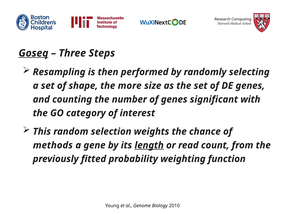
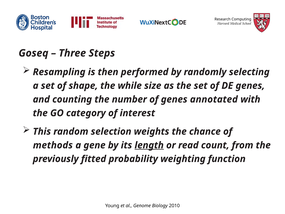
Goseq underline: present -> none
more: more -> while
significant: significant -> annotated
